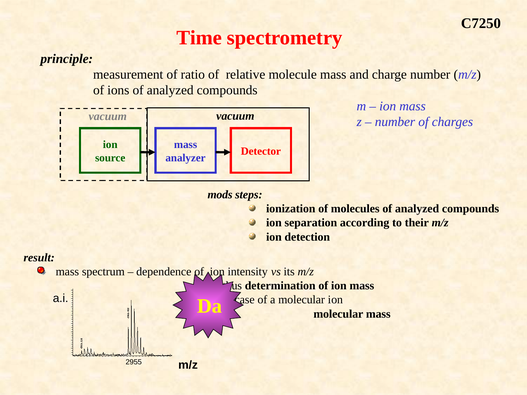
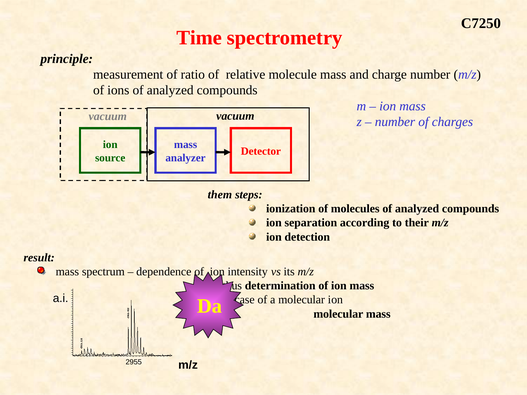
mods: mods -> them
